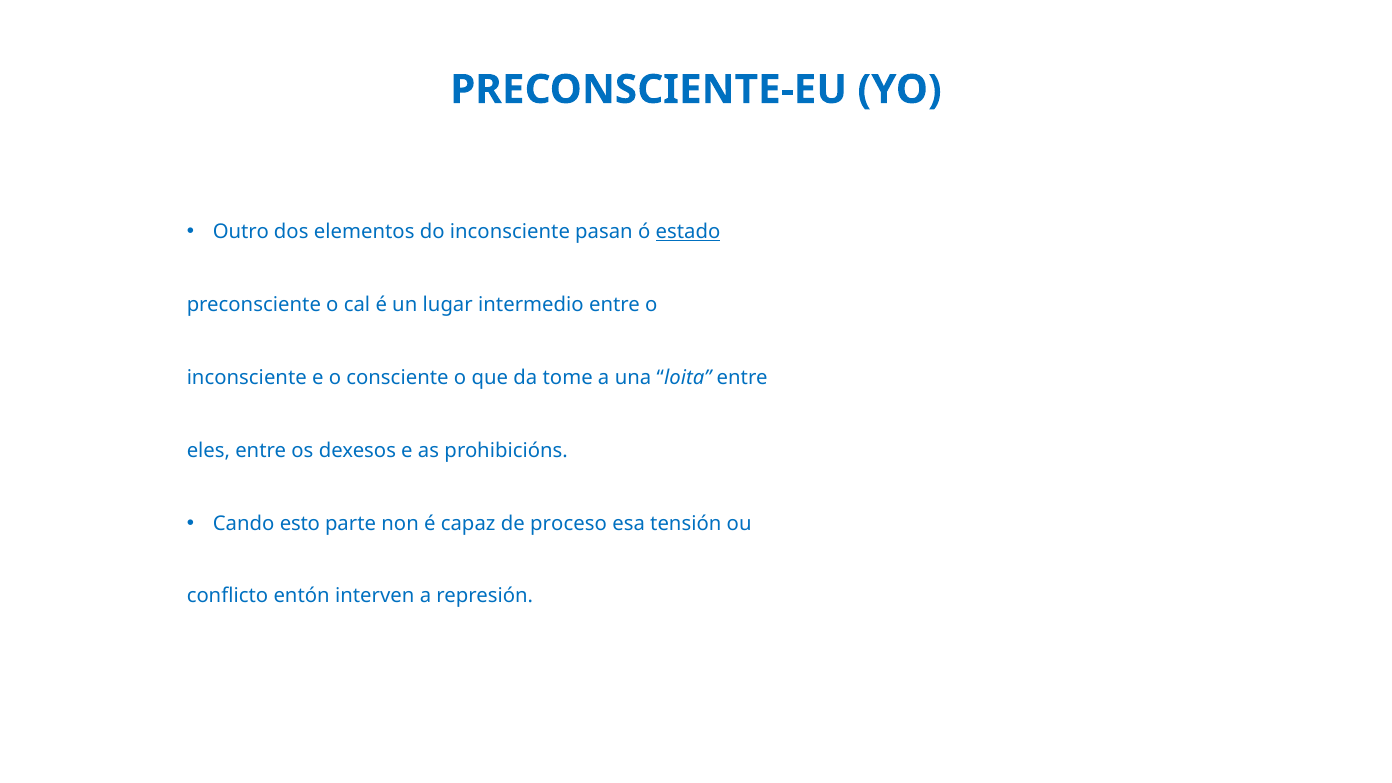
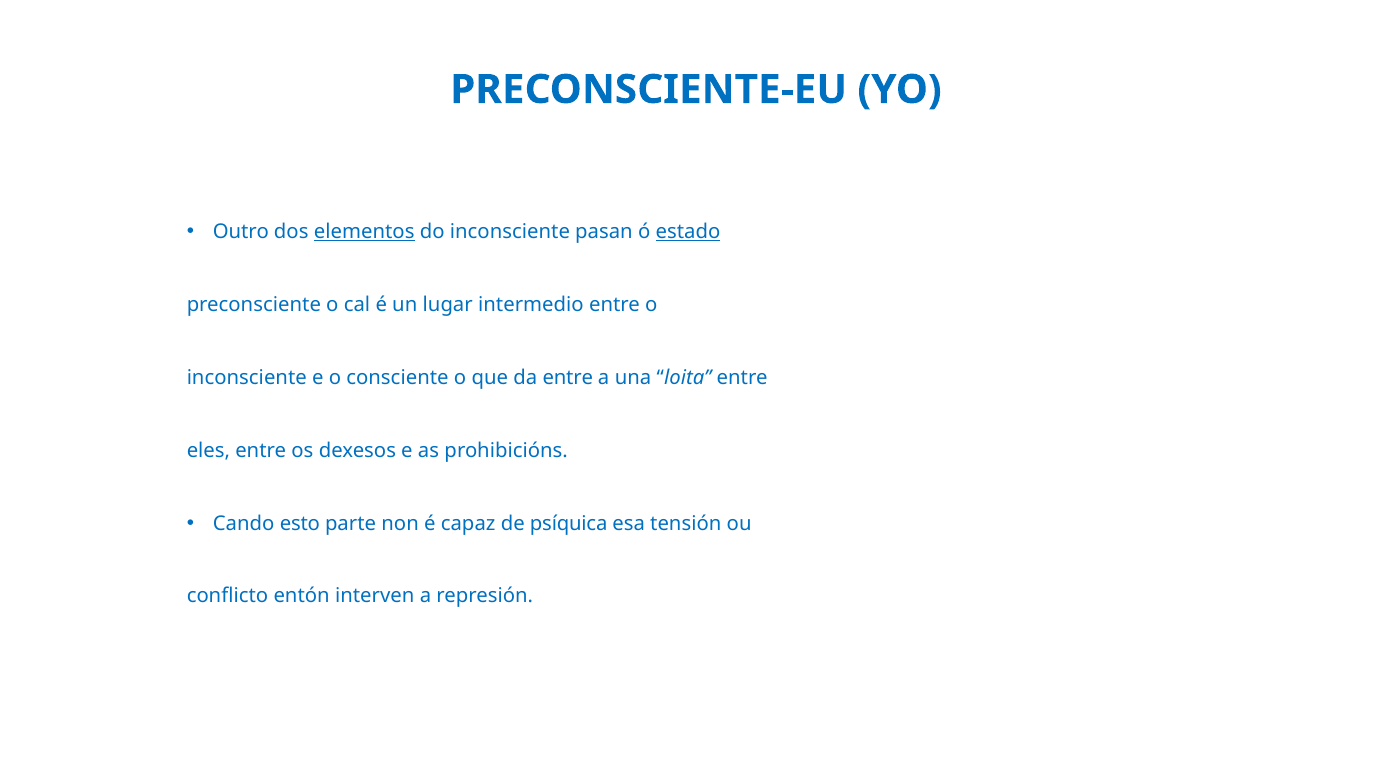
elementos underline: none -> present
da tome: tome -> entre
proceso: proceso -> psíquica
